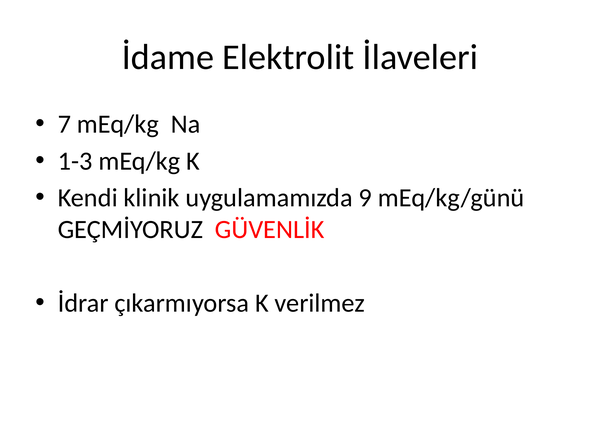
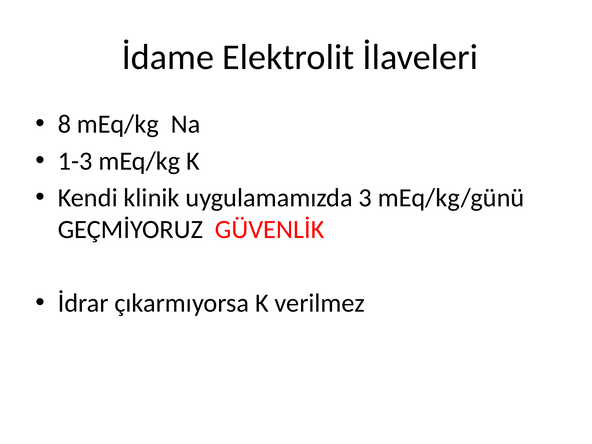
7: 7 -> 8
9: 9 -> 3
